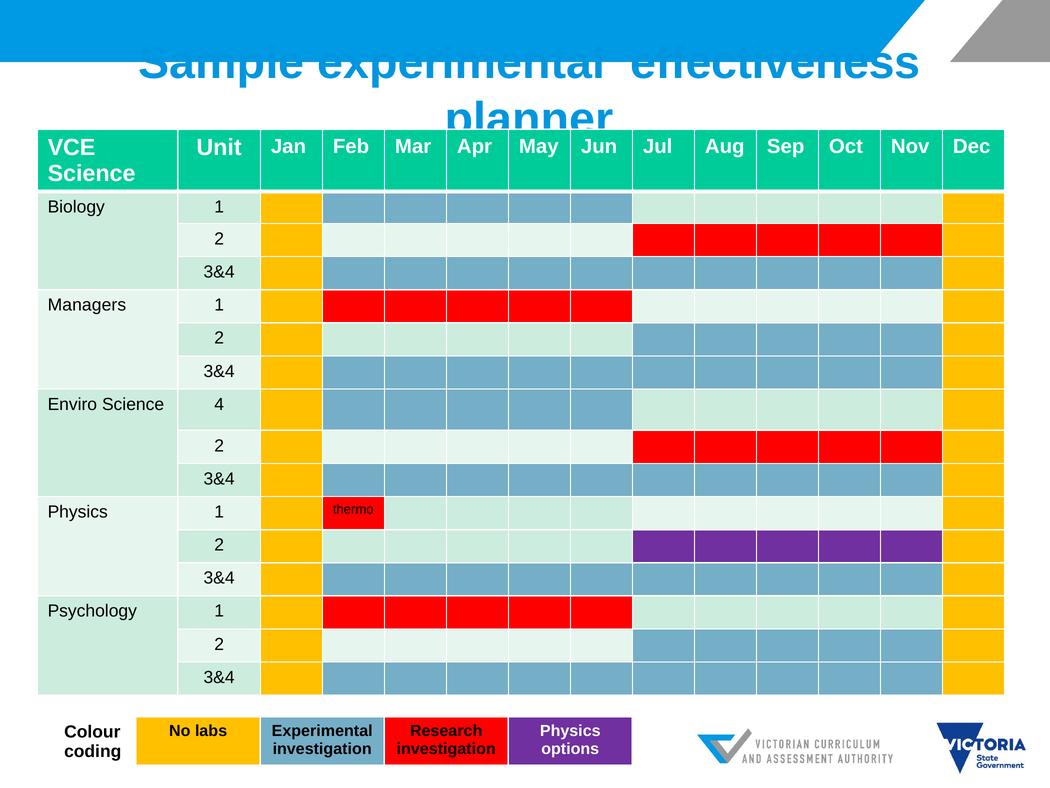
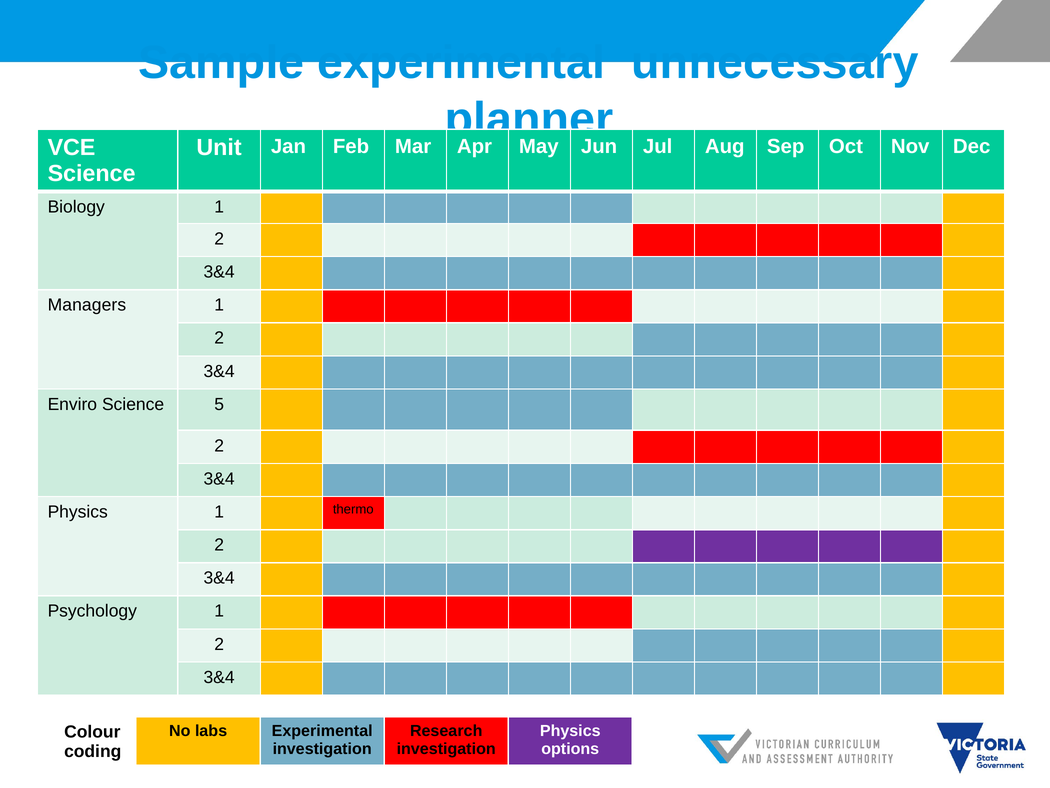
effectiveness: effectiveness -> unnecessary
4: 4 -> 5
